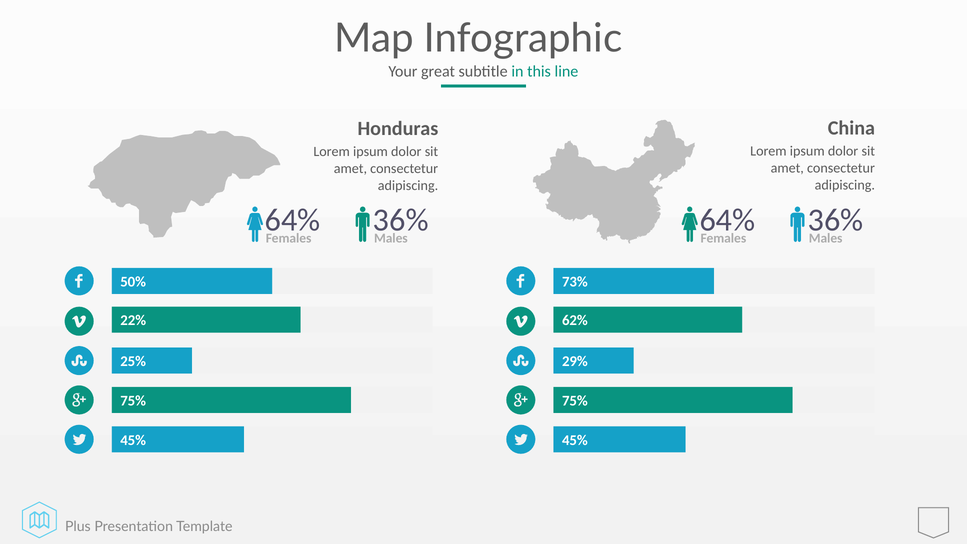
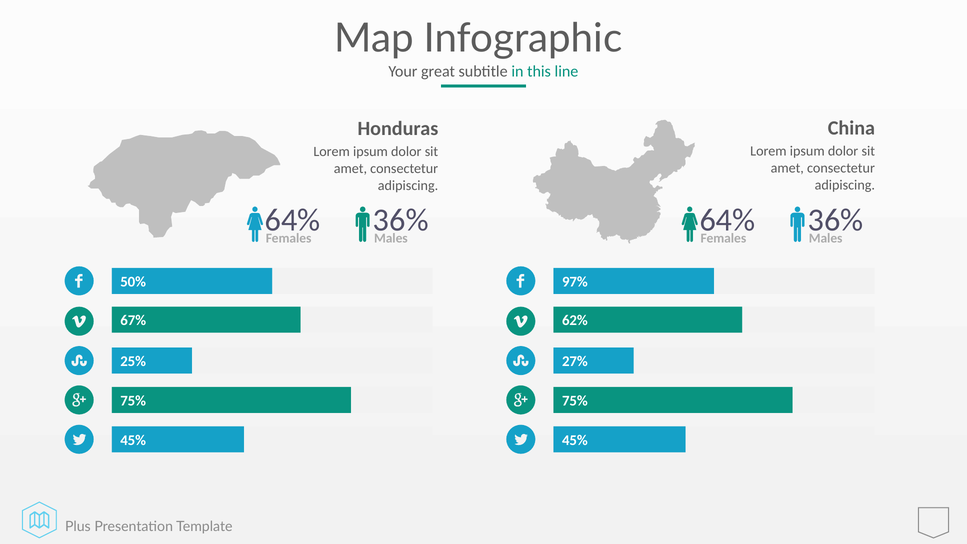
73%: 73% -> 97%
22%: 22% -> 67%
29%: 29% -> 27%
